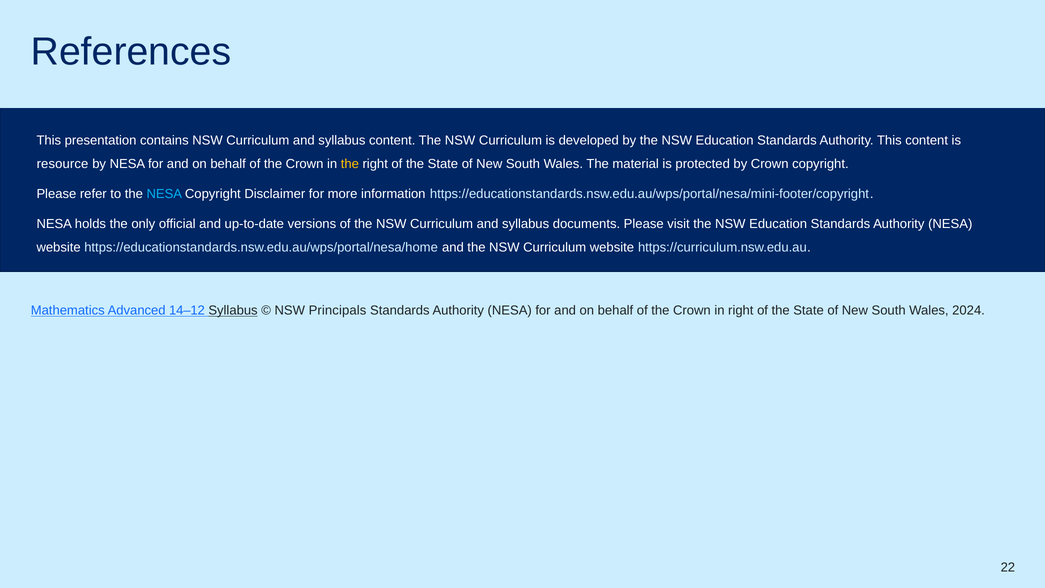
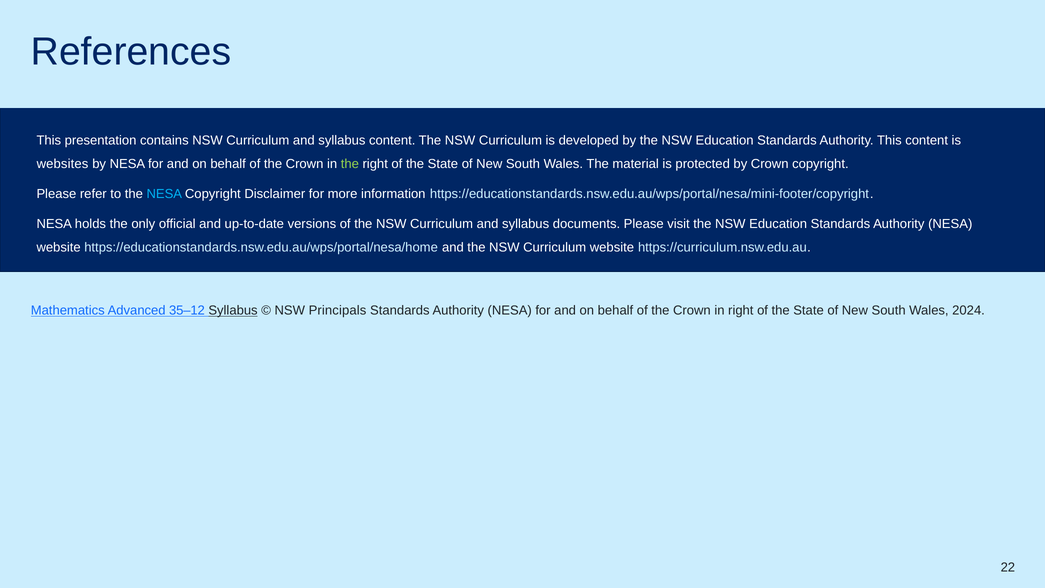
resource: resource -> websites
the at (350, 164) colour: yellow -> light green
14–12: 14–12 -> 35–12
